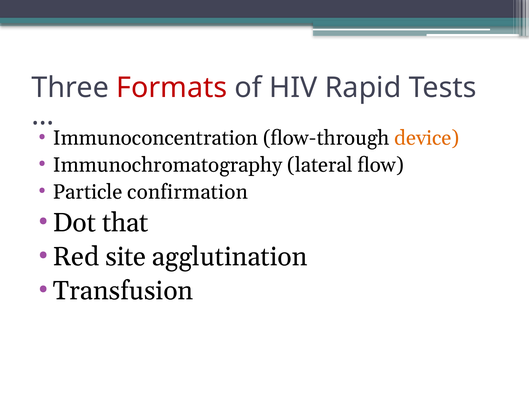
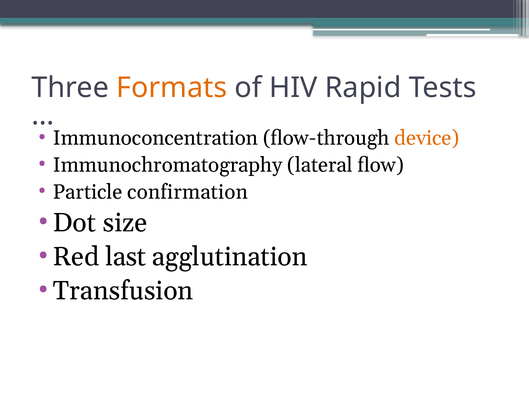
Formats colour: red -> orange
that: that -> size
site: site -> last
